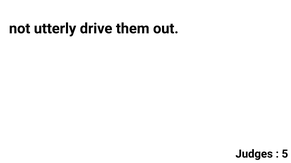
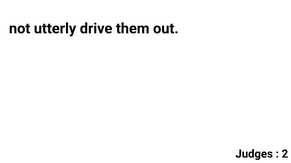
5: 5 -> 2
